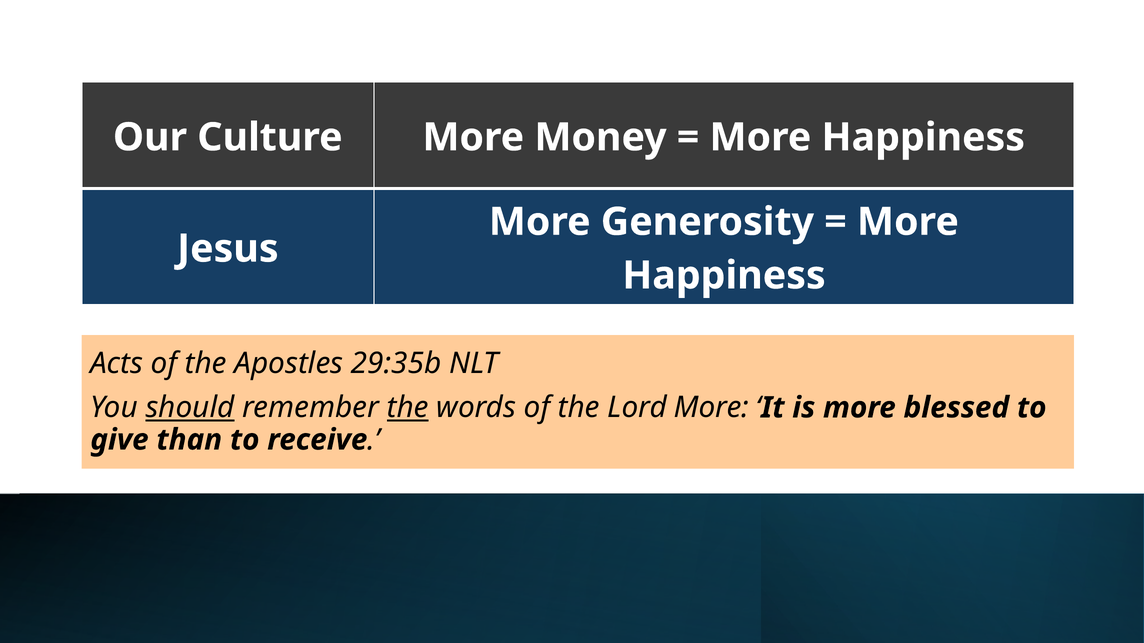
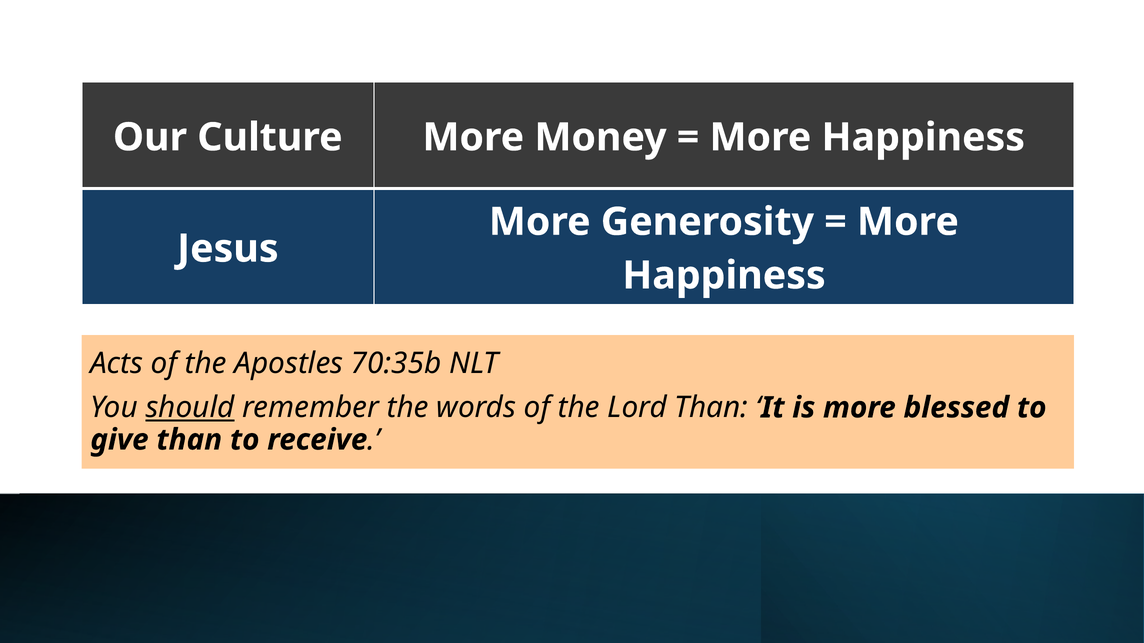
29:35b: 29:35b -> 70:35b
the at (408, 408) underline: present -> none
Lord More: More -> Than
